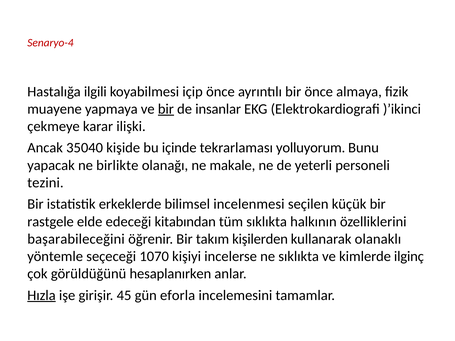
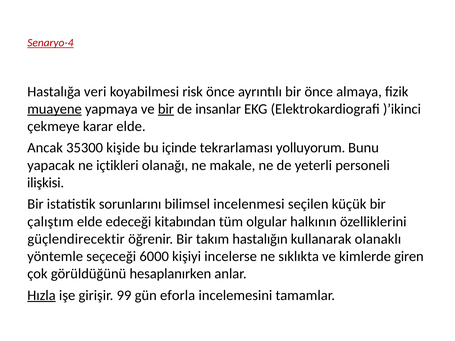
Senaryo-4 underline: none -> present
ilgili: ilgili -> veri
içip: içip -> risk
muayene underline: none -> present
karar ilişki: ilişki -> elde
35040: 35040 -> 35300
birlikte: birlikte -> içtikleri
tezini: tezini -> ilişkisi
erkeklerde: erkeklerde -> sorunlarını
rastgele: rastgele -> çalıştım
tüm sıklıkta: sıklıkta -> olgular
başarabileceğini: başarabileceğini -> güçlendirecektir
kişilerden: kişilerden -> hastalığın
1070: 1070 -> 6000
ilginç: ilginç -> giren
45: 45 -> 99
